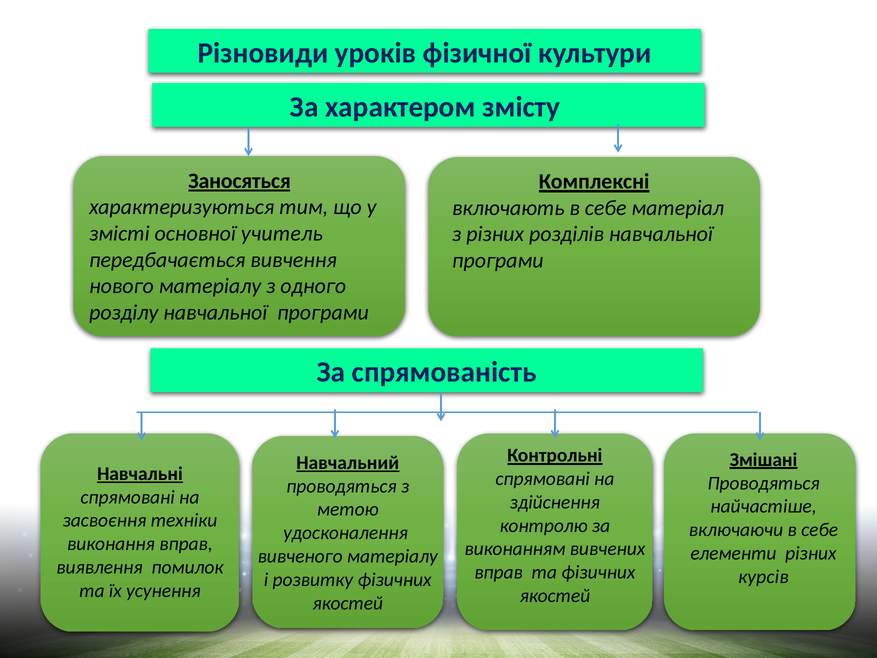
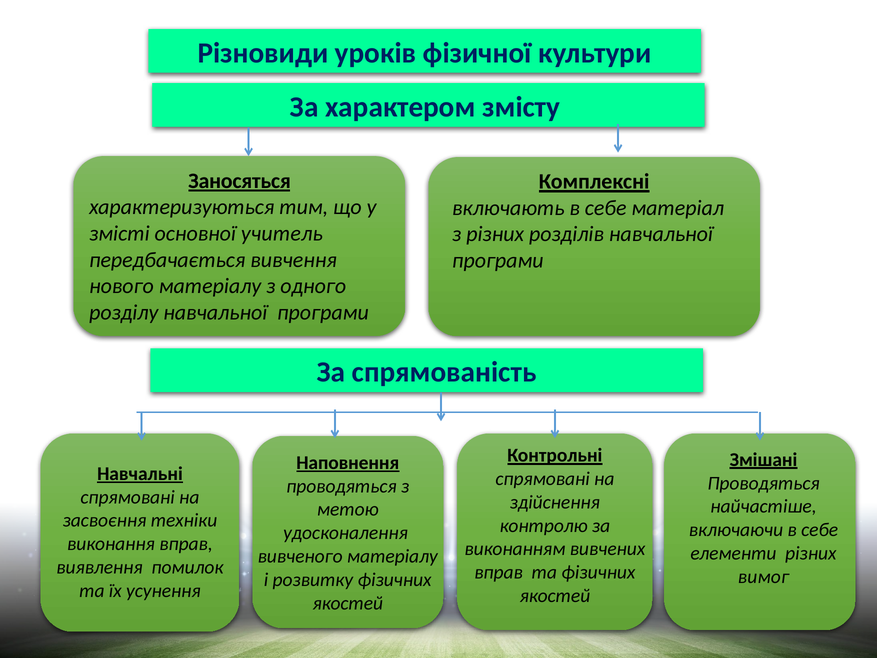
Навчальний: Навчальний -> Наповнення
курсів: курсів -> вимог
